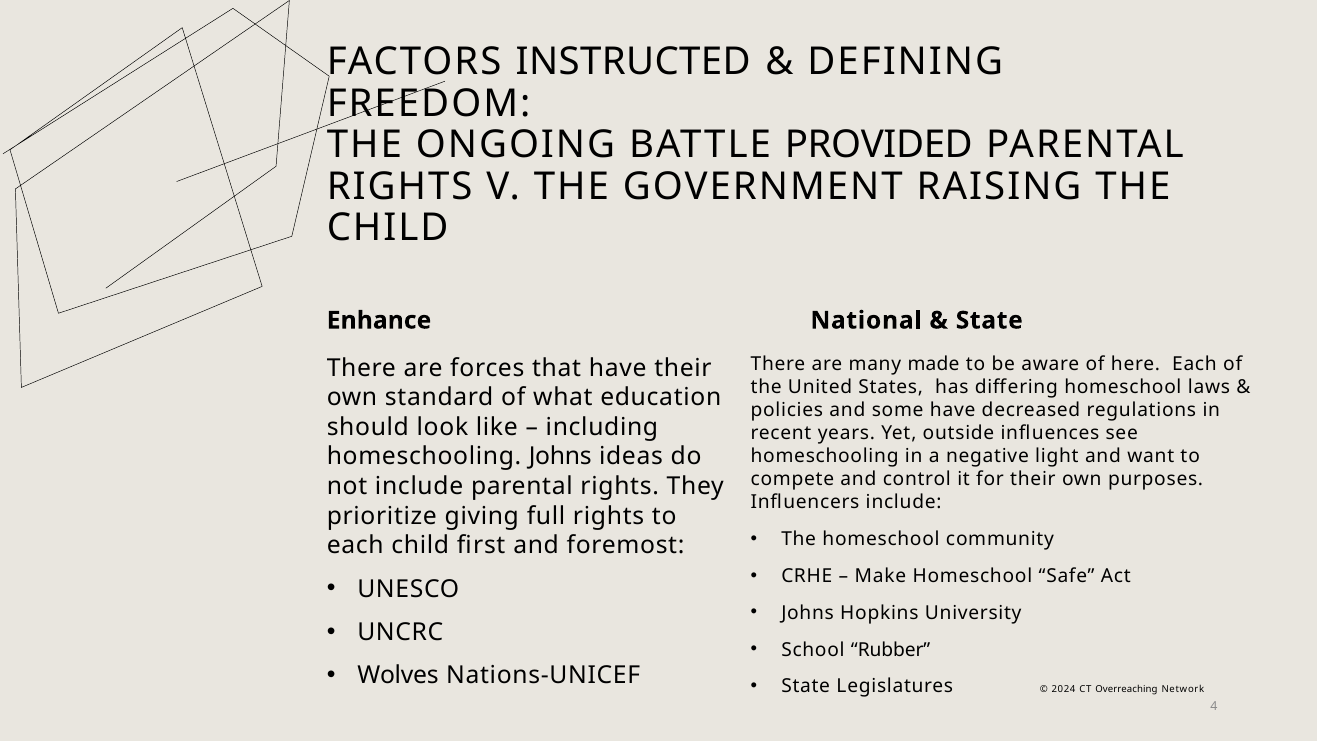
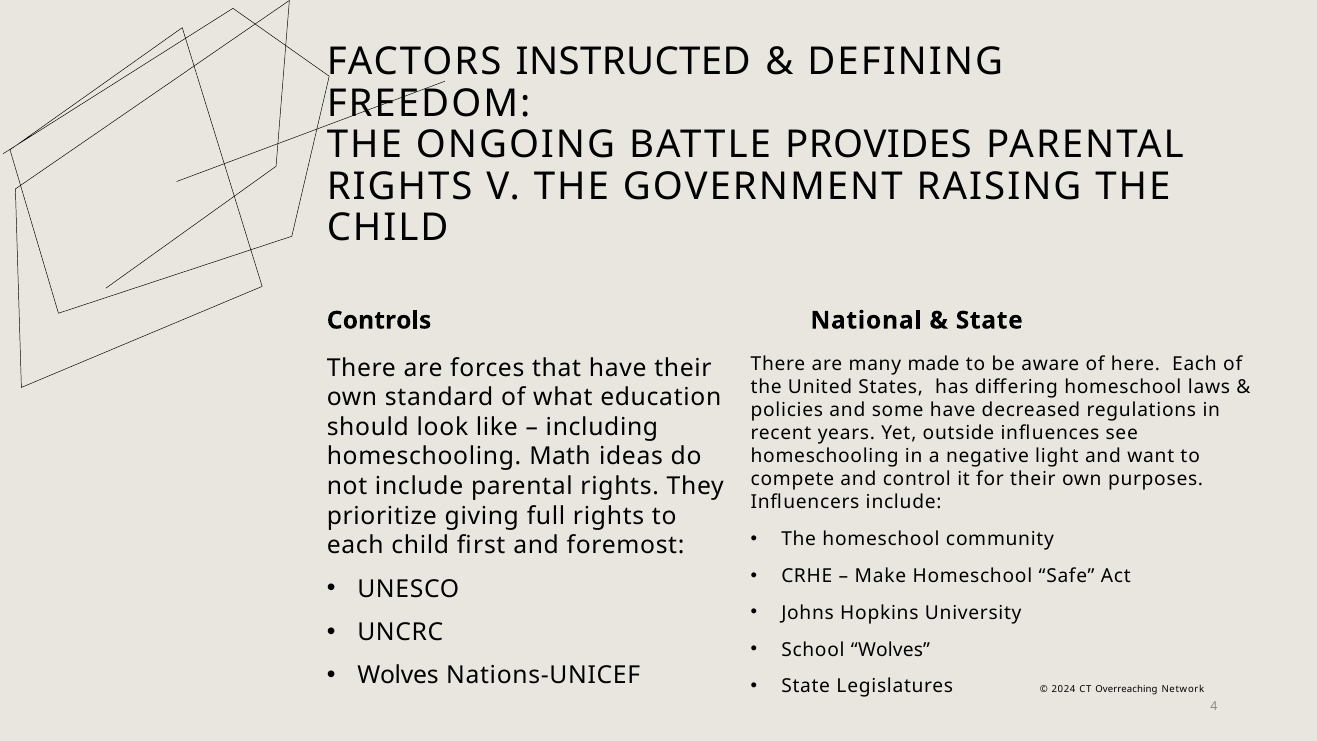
PROVIDED: PROVIDED -> PROVIDES
Enhance: Enhance -> Controls
homeschooling Johns: Johns -> Math
School Rubber: Rubber -> Wolves
